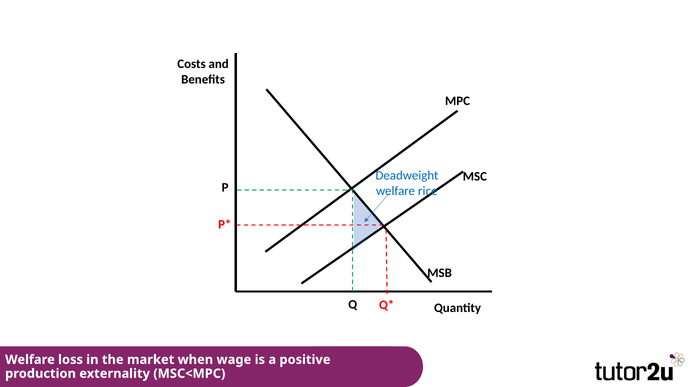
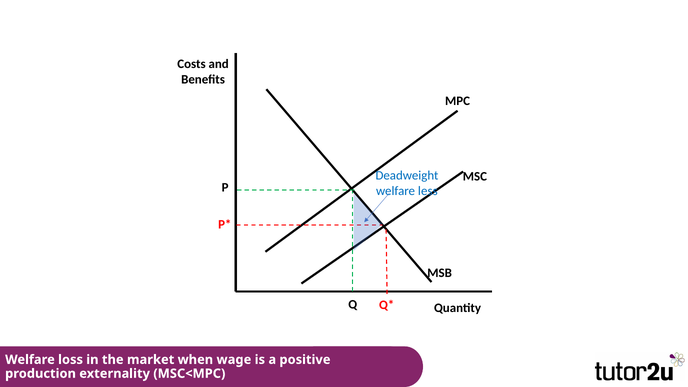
rice: rice -> less
